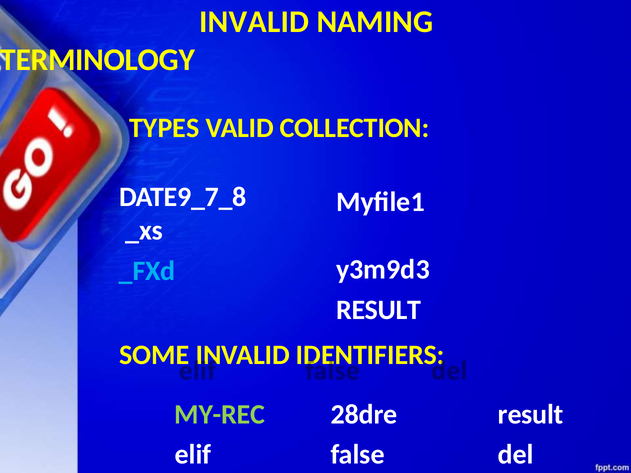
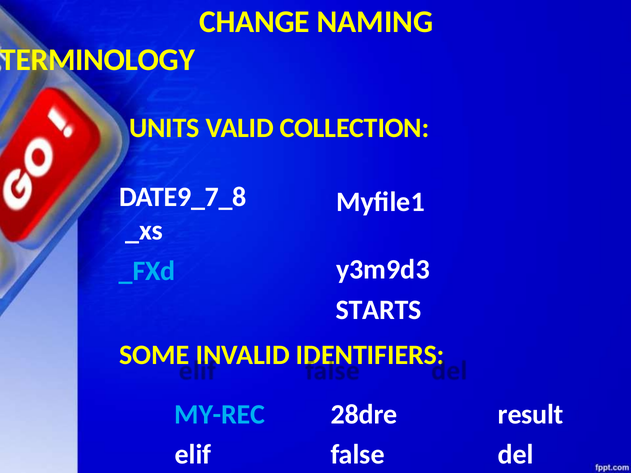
INVALID at (254, 22): INVALID -> CHANGE
TYPES: TYPES -> UNITS
RESULT at (379, 310): RESULT -> STARTS
MY-REC colour: light green -> light blue
